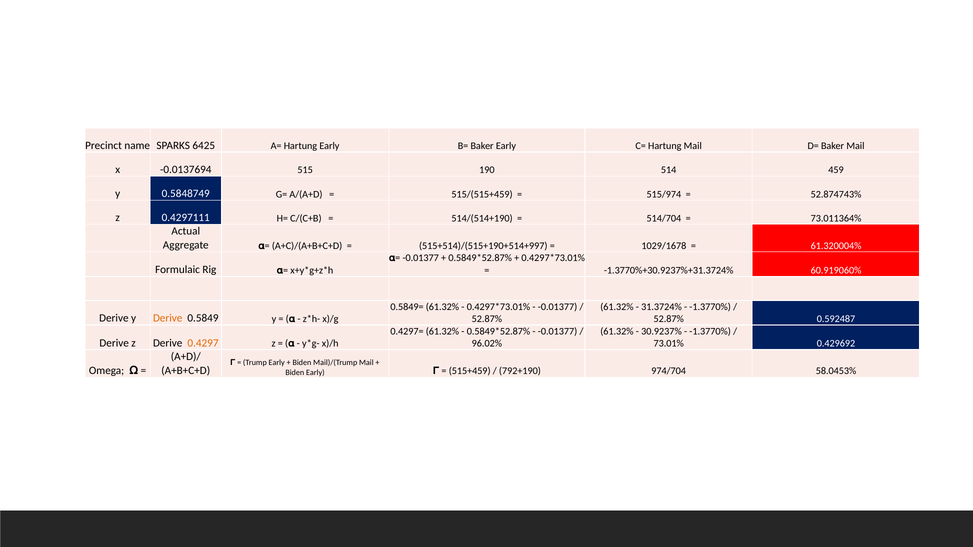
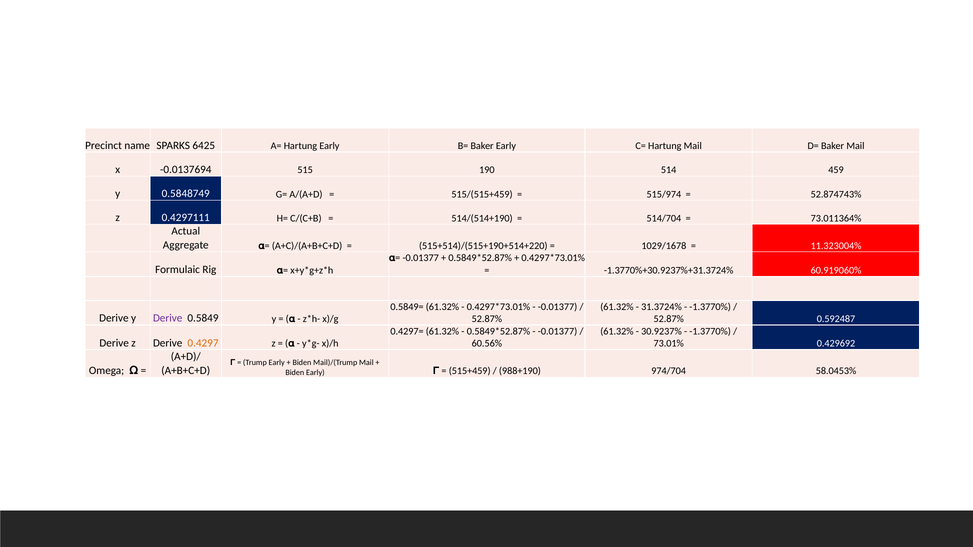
515+514)/(515+190+514+997: 515+514)/(515+190+514+997 -> 515+514)/(515+190+514+220
61.320004%: 61.320004% -> 11.323004%
Derive at (168, 318) colour: orange -> purple
96.02%: 96.02% -> 60.56%
792+190: 792+190 -> 988+190
